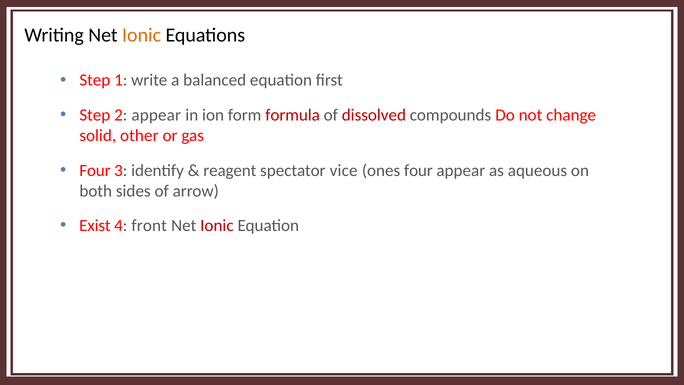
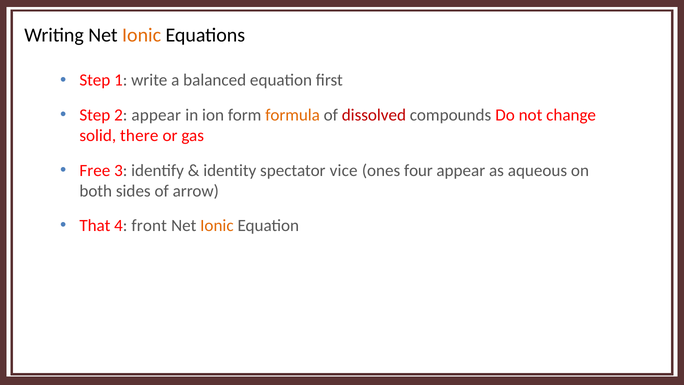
formula colour: red -> orange
other: other -> there
Four at (95, 170): Four -> Free
reagent: reagent -> identity
Exist: Exist -> That
Ionic at (217, 226) colour: red -> orange
